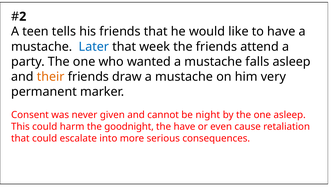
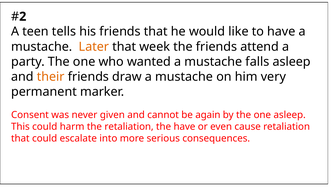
Later colour: blue -> orange
night: night -> again
the goodnight: goodnight -> retaliation
